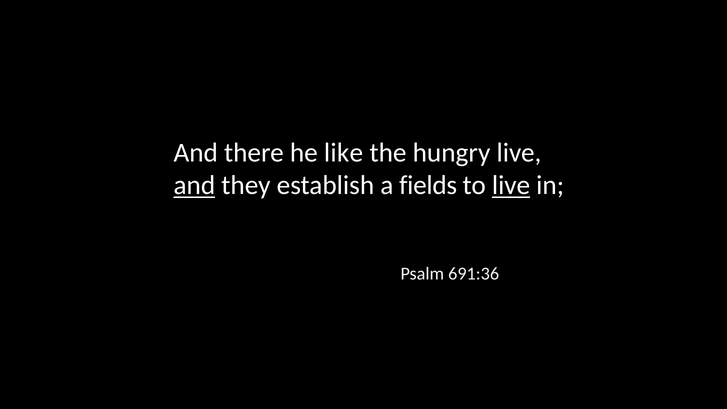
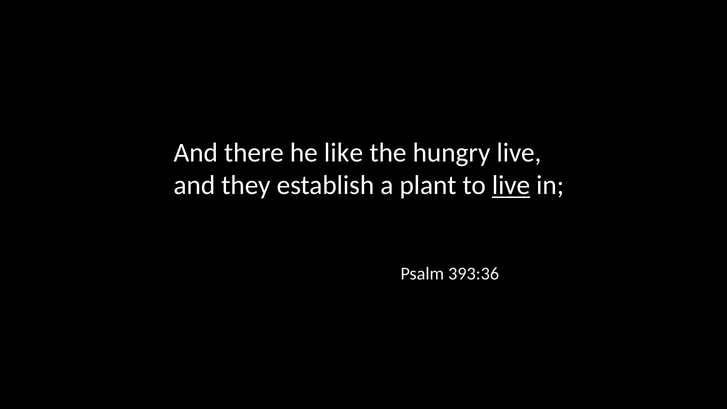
and at (194, 185) underline: present -> none
fields: fields -> plant
691:36: 691:36 -> 393:36
